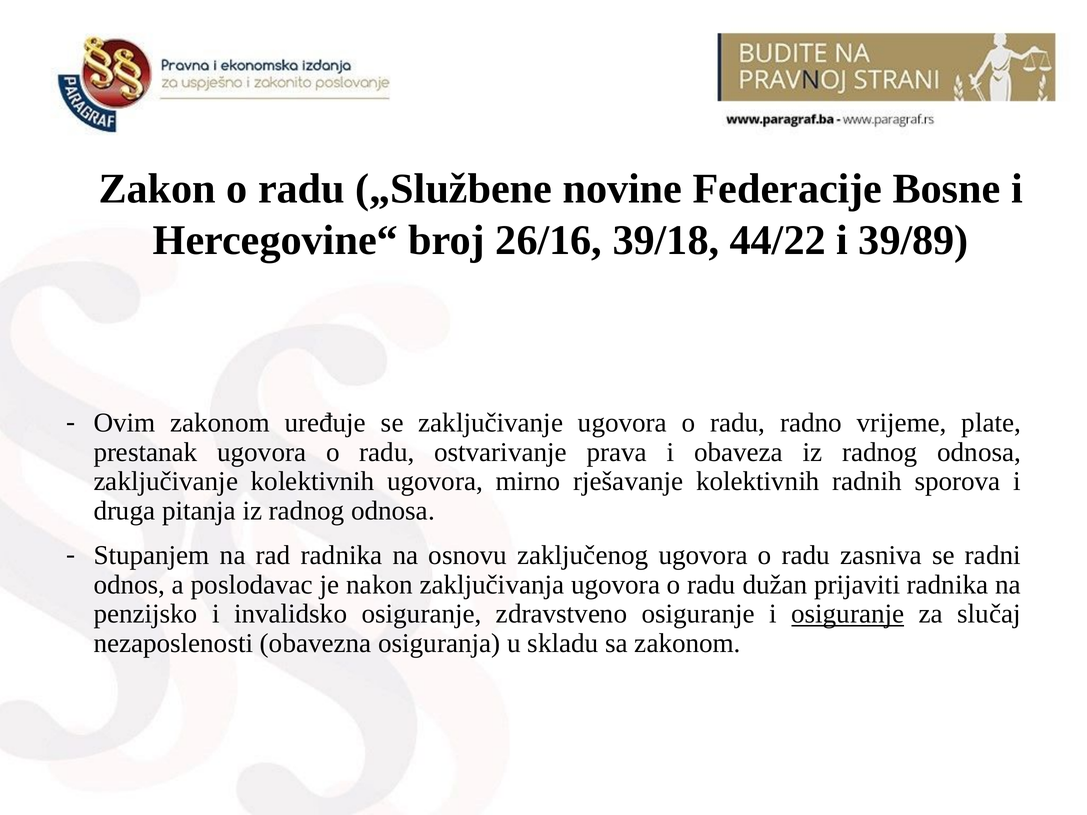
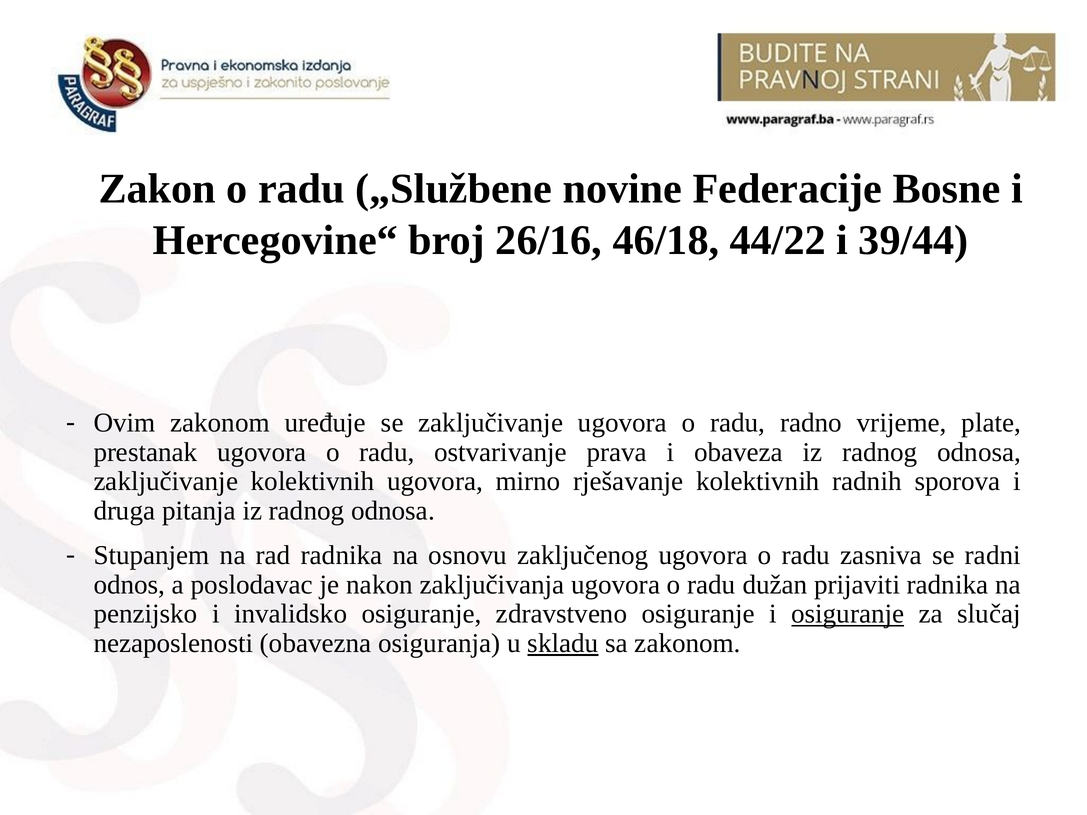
39/18: 39/18 -> 46/18
39/89: 39/89 -> 39/44
skladu underline: none -> present
